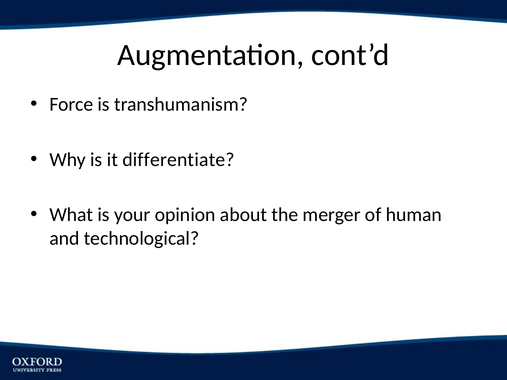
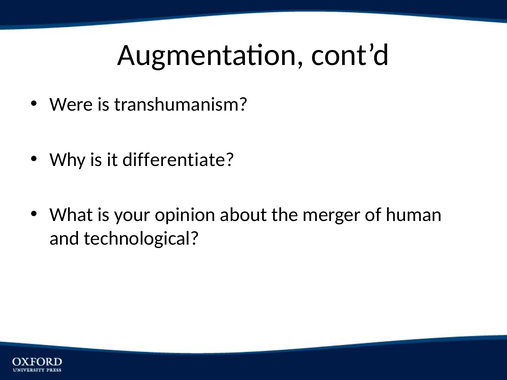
Force: Force -> Were
